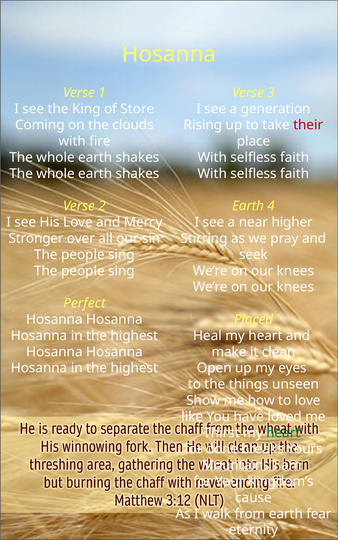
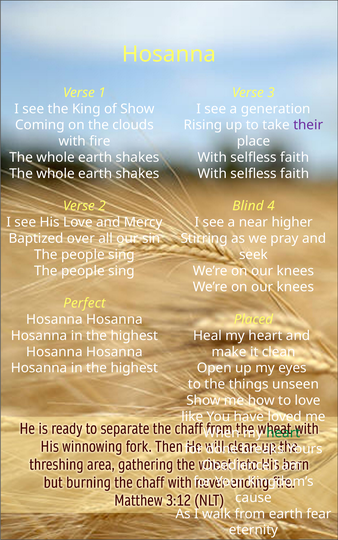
of Store: Store -> Show
their colour: red -> purple
Earth at (248, 206): Earth -> Blind
Stronger: Stronger -> Baptized
Thirst: Thirst -> When
Mountains: Mountains -> Obedience
